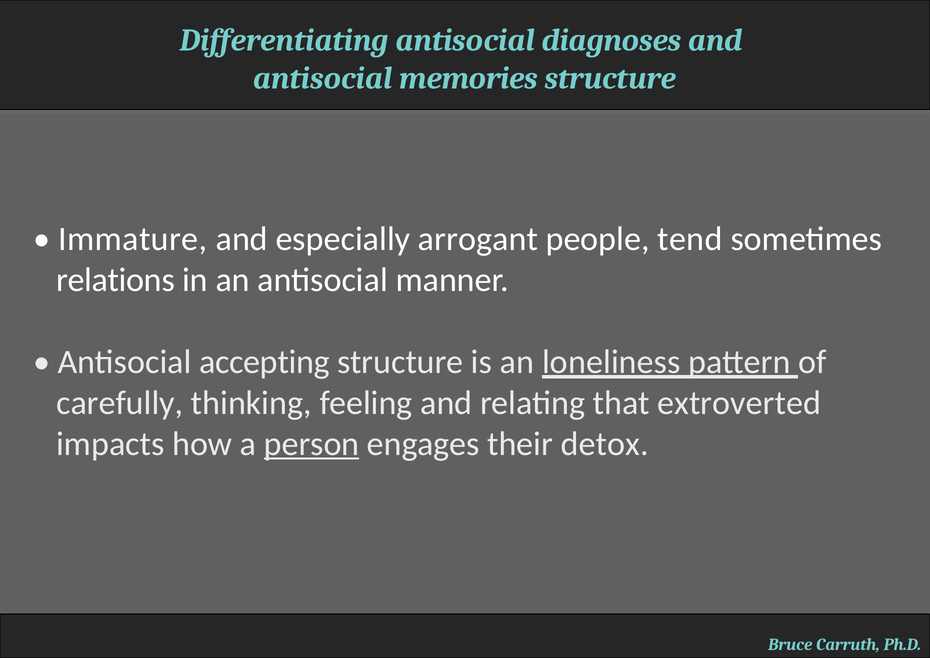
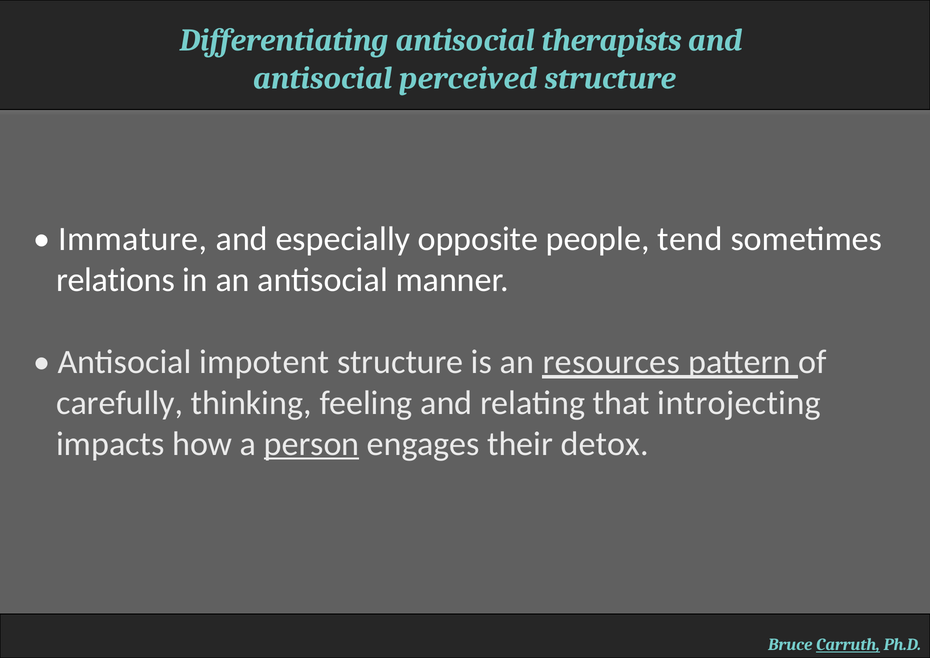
diagnoses: diagnoses -> therapists
memories: memories -> perceived
arrogant: arrogant -> opposite
accepting: accepting -> impotent
loneliness: loneliness -> resources
extroverted: extroverted -> introjecting
Carruth underline: none -> present
